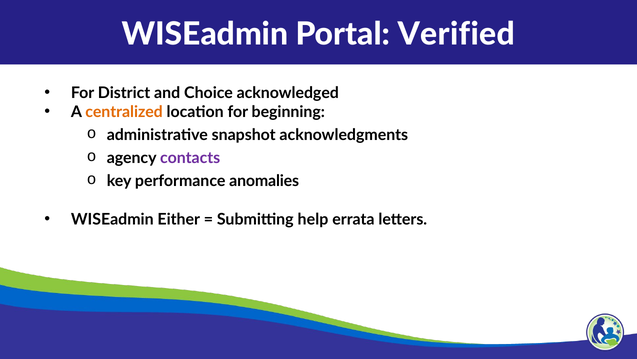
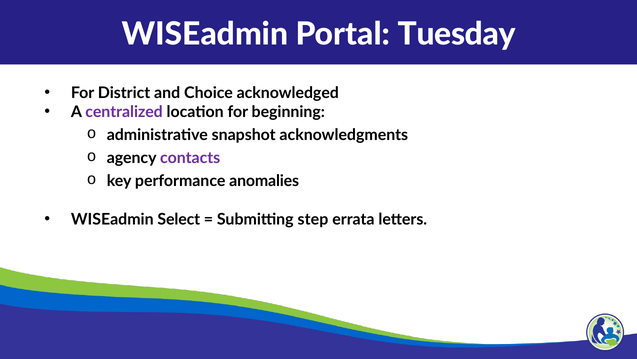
Verified: Verified -> Tuesday
centralized colour: orange -> purple
Either: Either -> Select
help: help -> step
